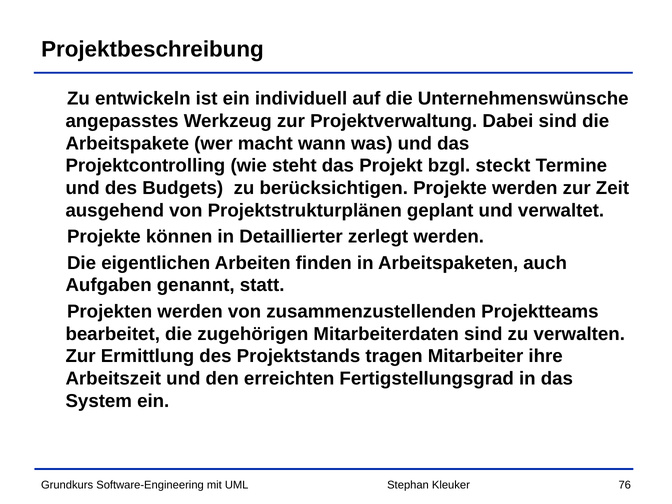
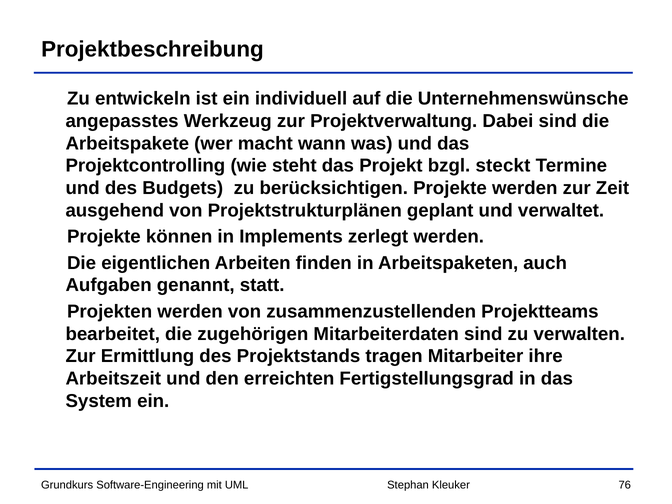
Detaillierter: Detaillierter -> Implements
